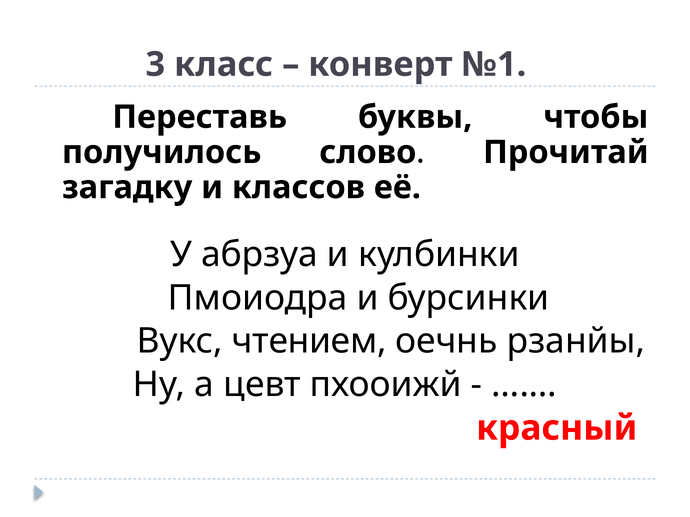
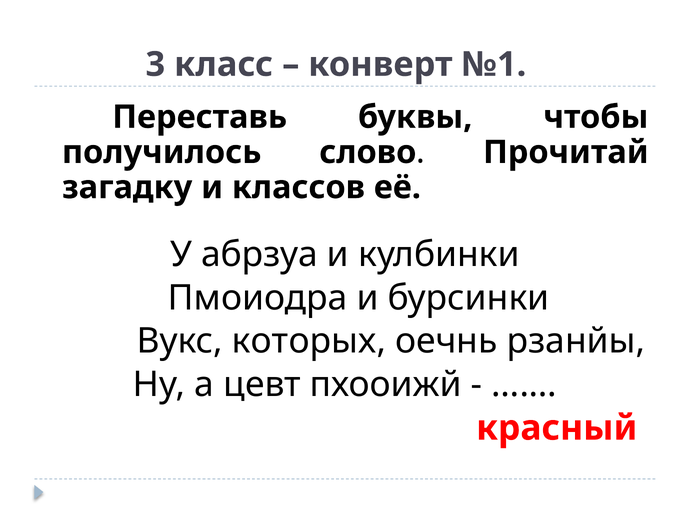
чтением: чтением -> которых
